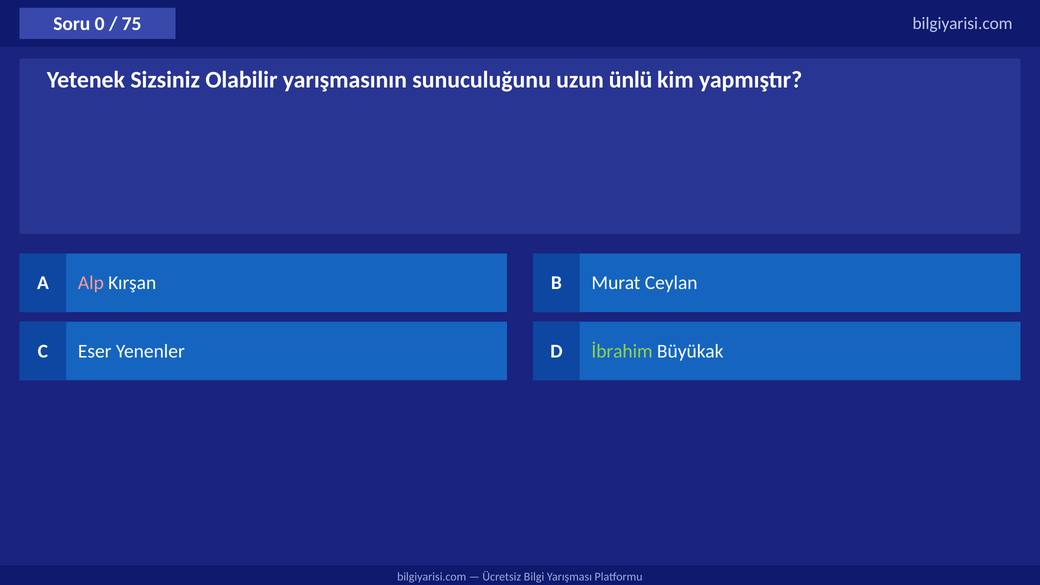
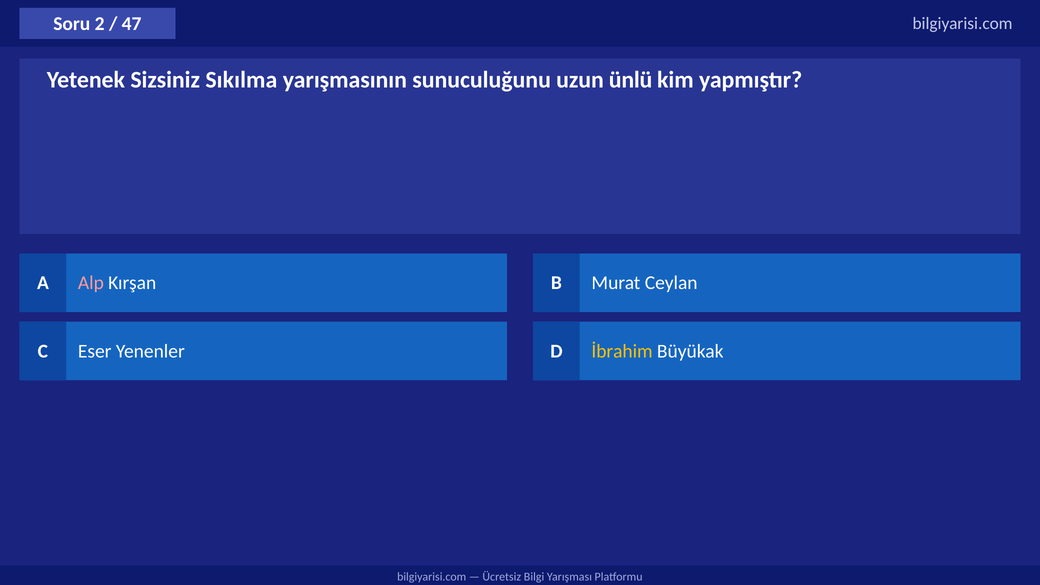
0: 0 -> 2
75: 75 -> 47
Olabilir: Olabilir -> Sıkılma
İbrahim colour: light green -> yellow
